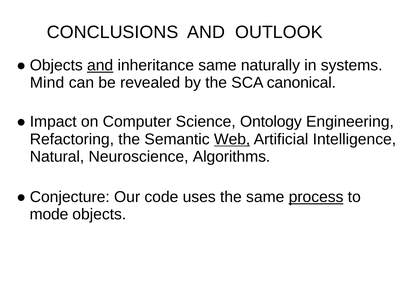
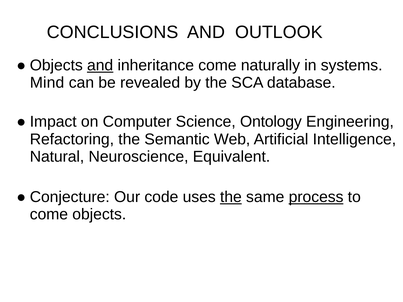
inheritance same: same -> come
canonical: canonical -> database
Web underline: present -> none
Algorithms: Algorithms -> Equivalent
the at (231, 197) underline: none -> present
mode at (49, 215): mode -> come
